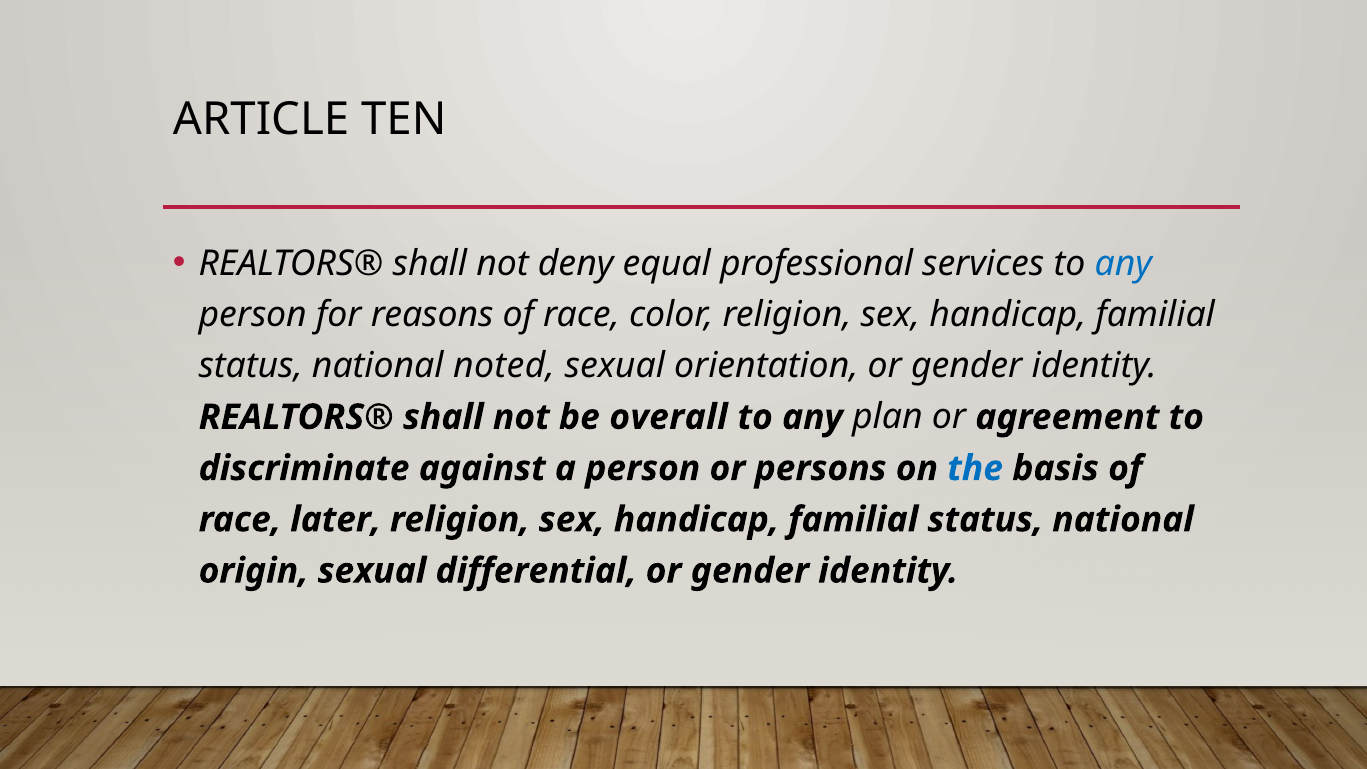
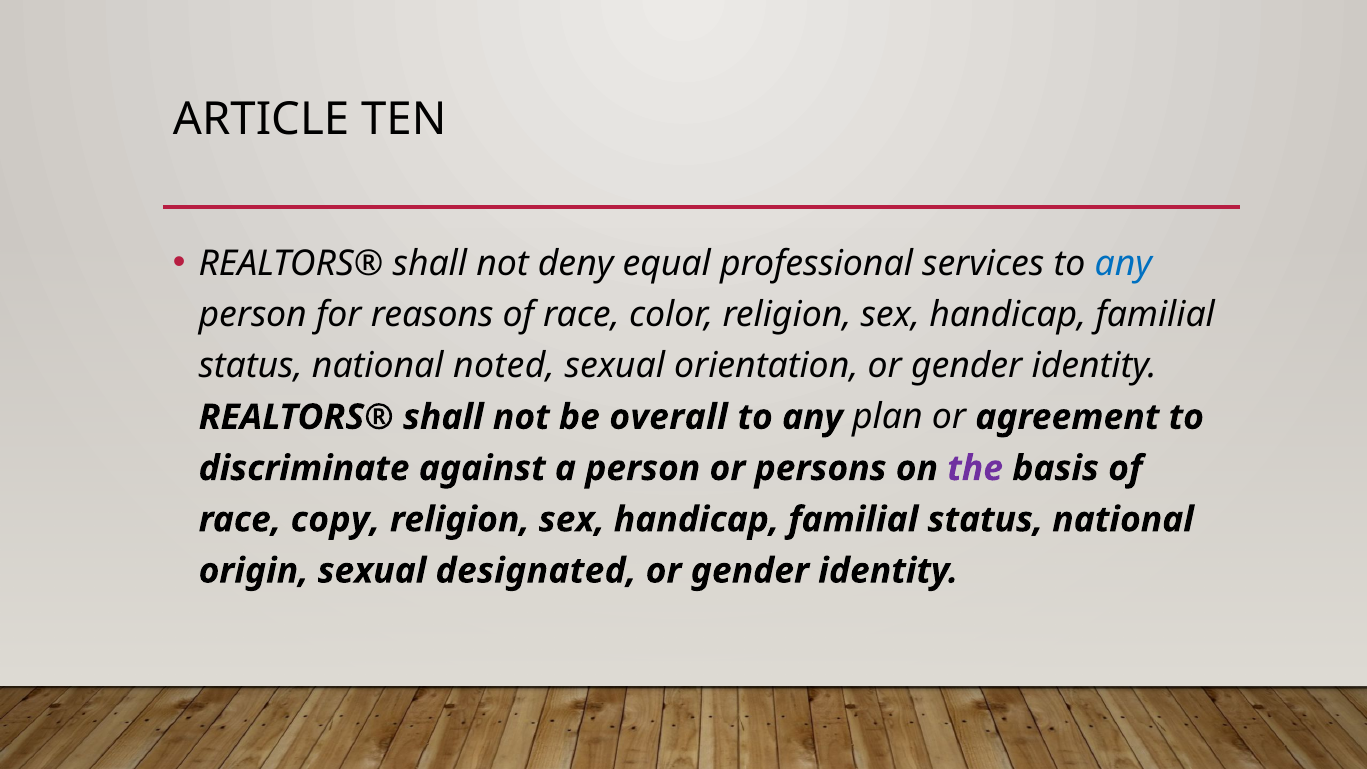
the colour: blue -> purple
later: later -> copy
differential: differential -> designated
